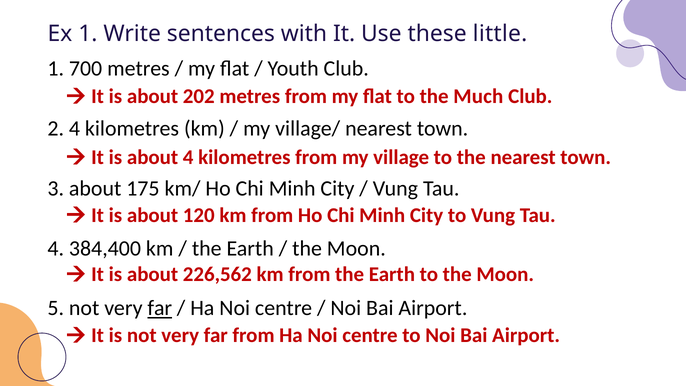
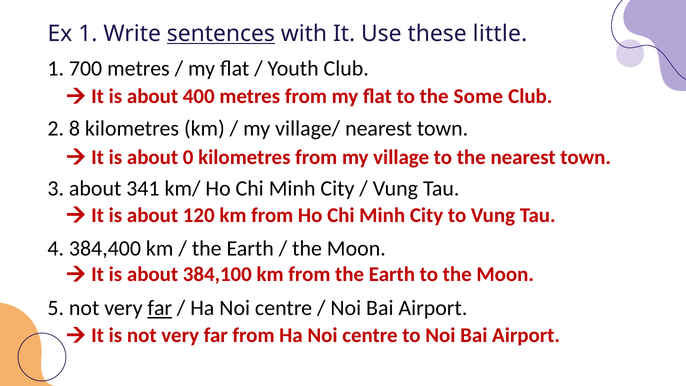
sentences underline: none -> present
202: 202 -> 400
Much: Much -> Some
2 4: 4 -> 8
about 4: 4 -> 0
175: 175 -> 341
226,562: 226,562 -> 384,100
